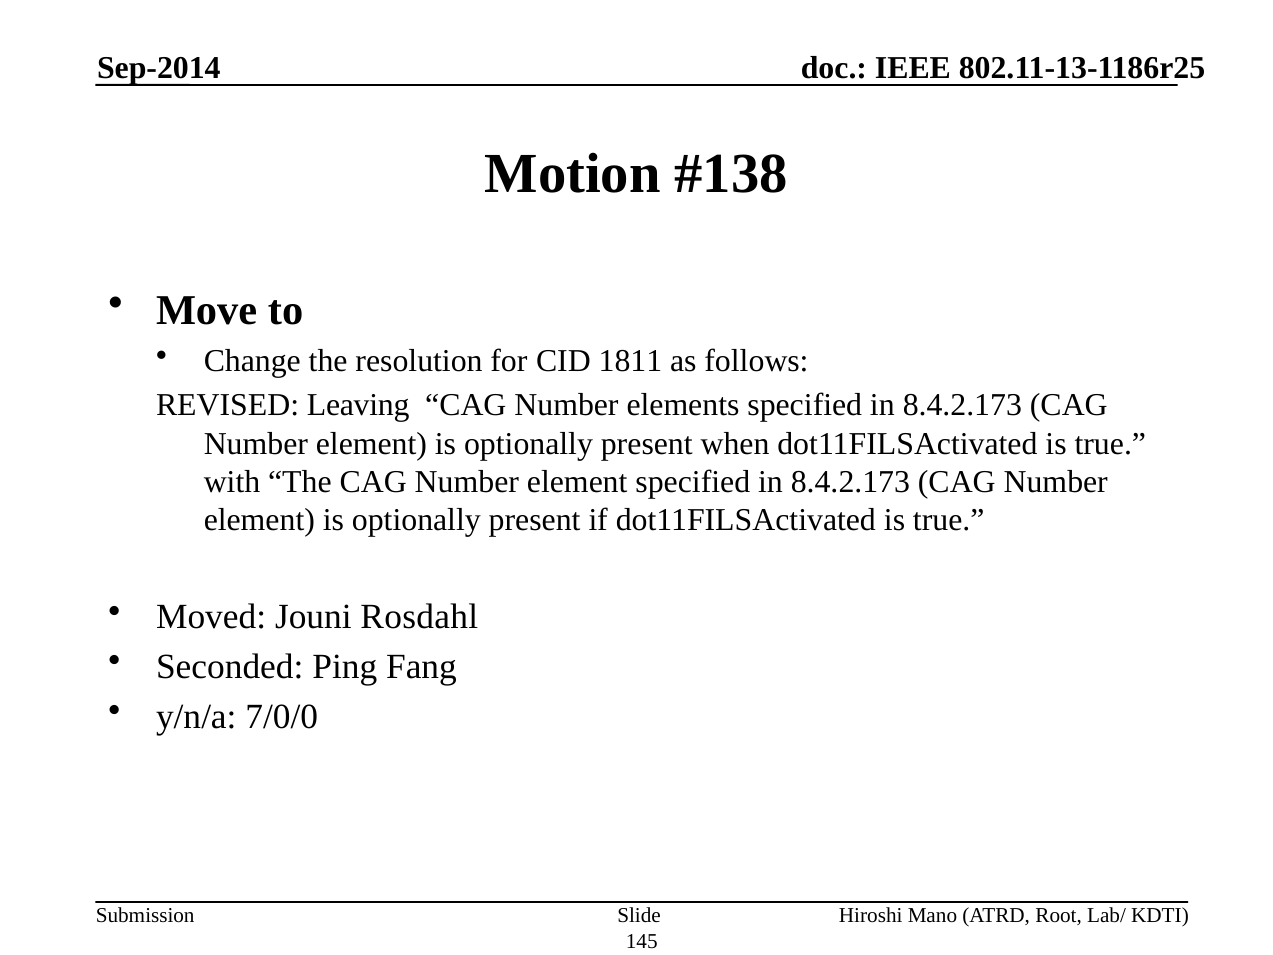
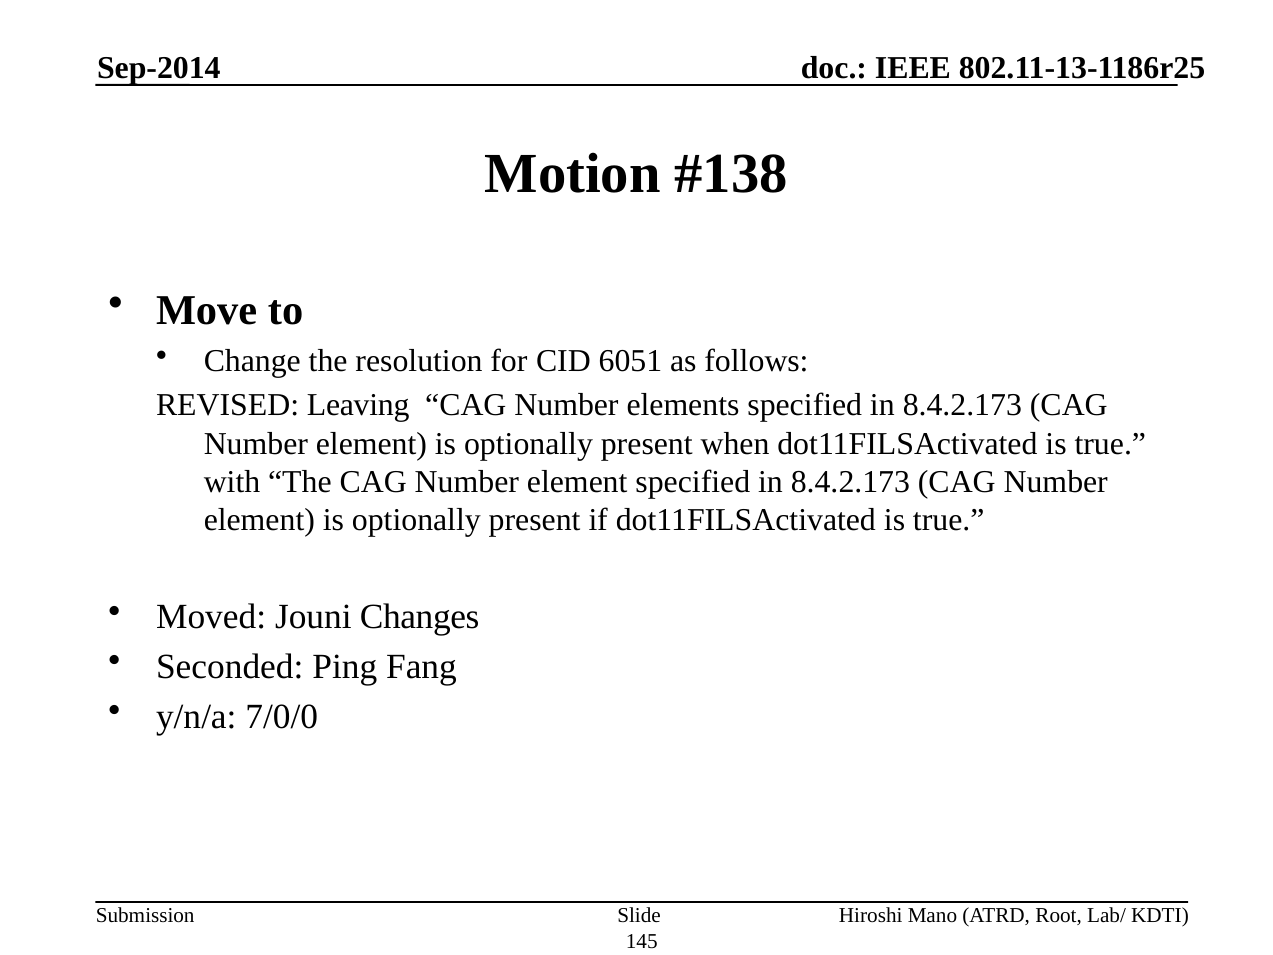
1811: 1811 -> 6051
Rosdahl: Rosdahl -> Changes
